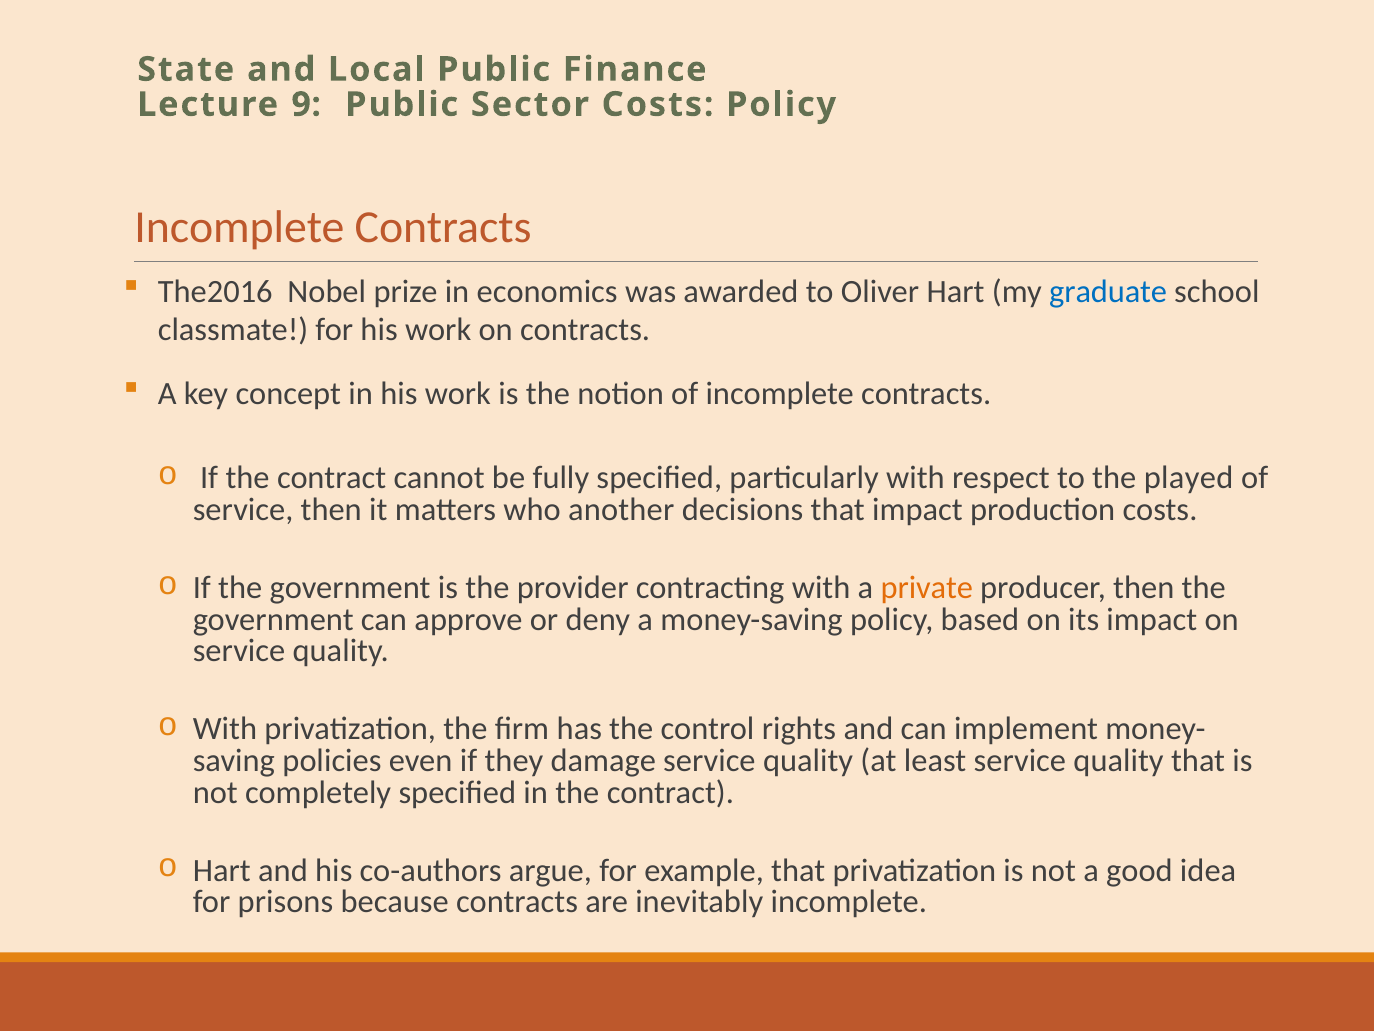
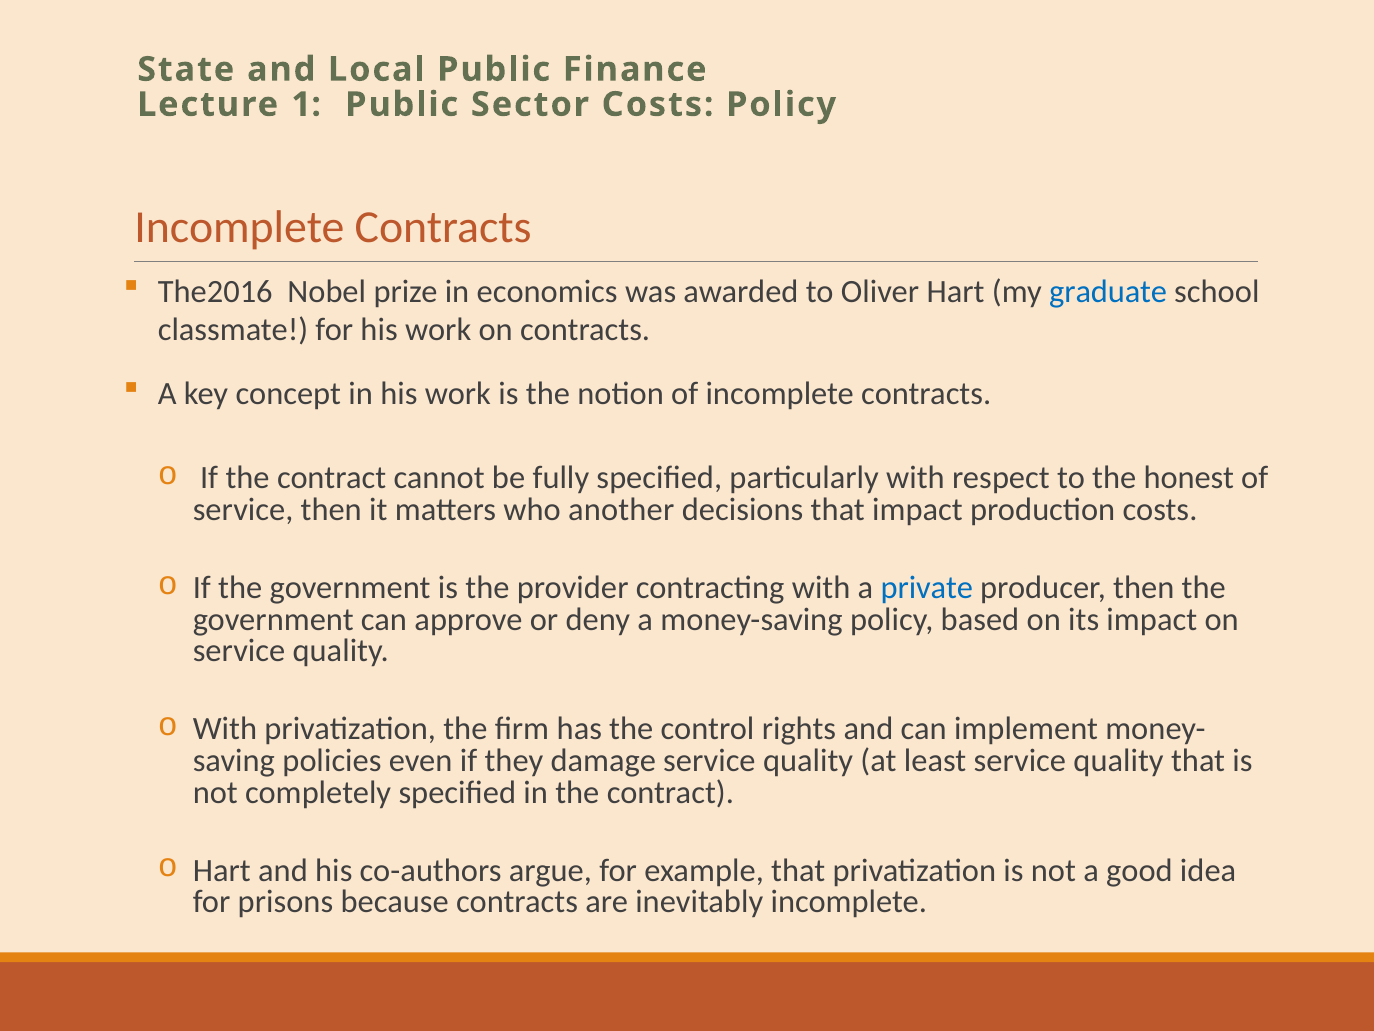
9: 9 -> 1
played: played -> honest
private colour: orange -> blue
